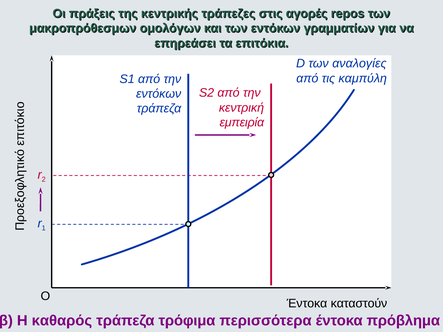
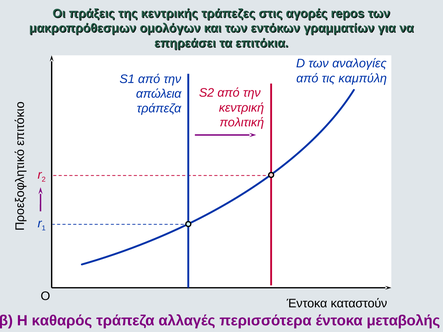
εντόκων at (159, 94): εντόκων -> απώλεια
εμπειρία: εμπειρία -> πολιτική
τρόφιμα: τρόφιμα -> αλλαγές
πρόβλημα: πρόβλημα -> μεταβολής
